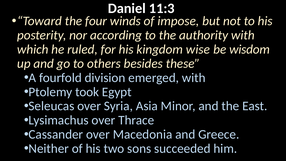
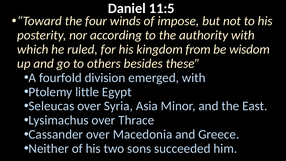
11:3: 11:3 -> 11:5
wise: wise -> from
took: took -> little
